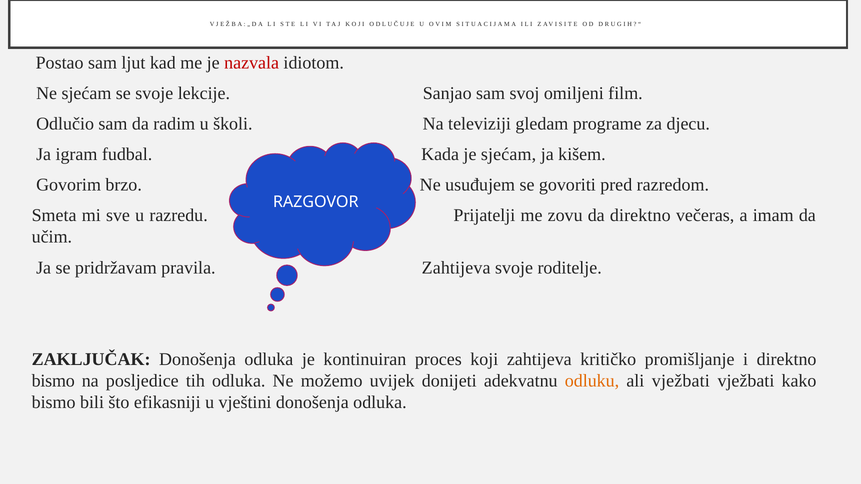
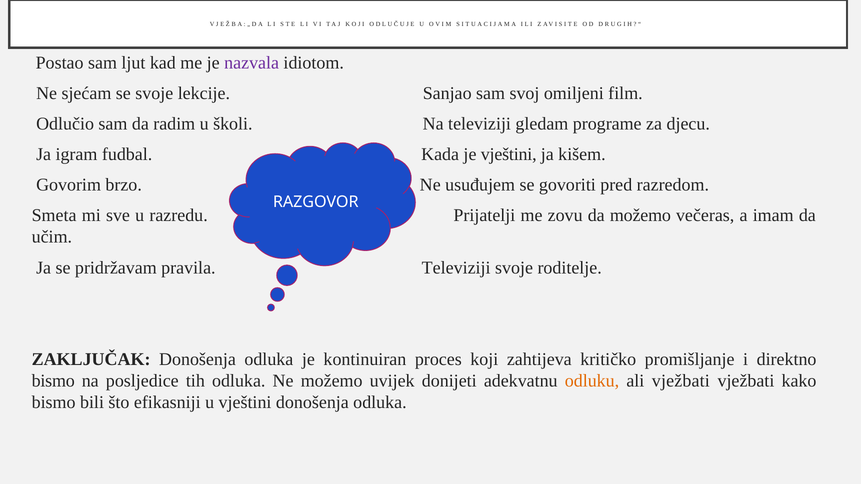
nazvala colour: red -> purple
je sjećam: sjećam -> vještini
da direktno: direktno -> možemo
pravila Zahtijeva: Zahtijeva -> Televiziji
